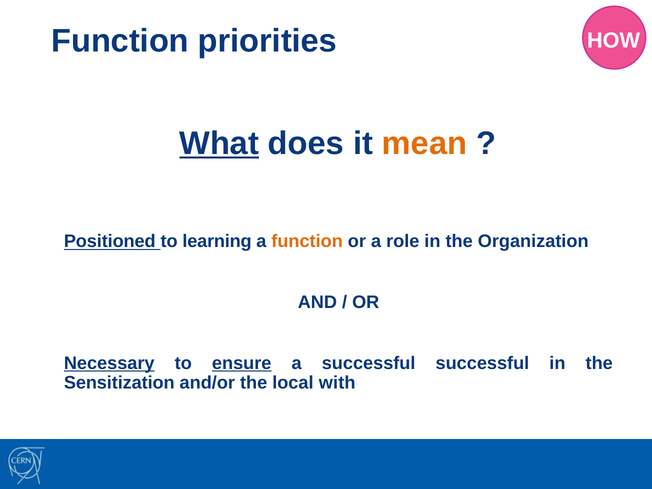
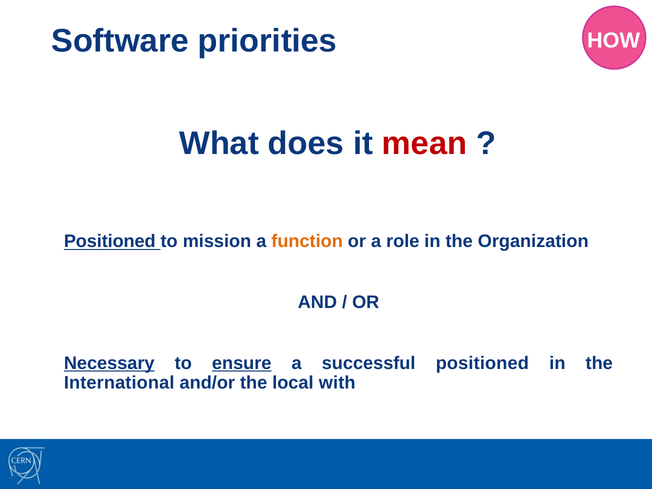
Function at (120, 41): Function -> Software
What underline: present -> none
mean colour: orange -> red
learning: learning -> mission
successful successful: successful -> positioned
Sensitization: Sensitization -> International
